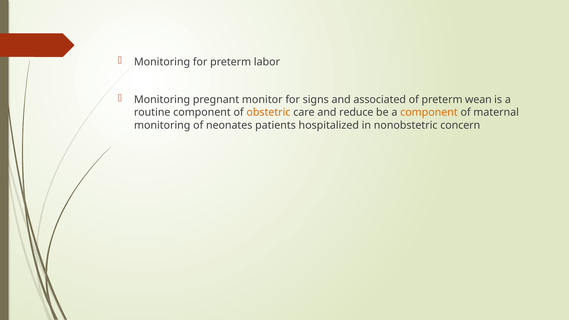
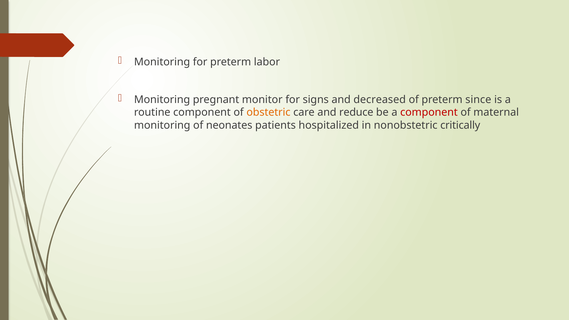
associated: associated -> decreased
wean: wean -> since
component at (429, 112) colour: orange -> red
concern: concern -> critically
